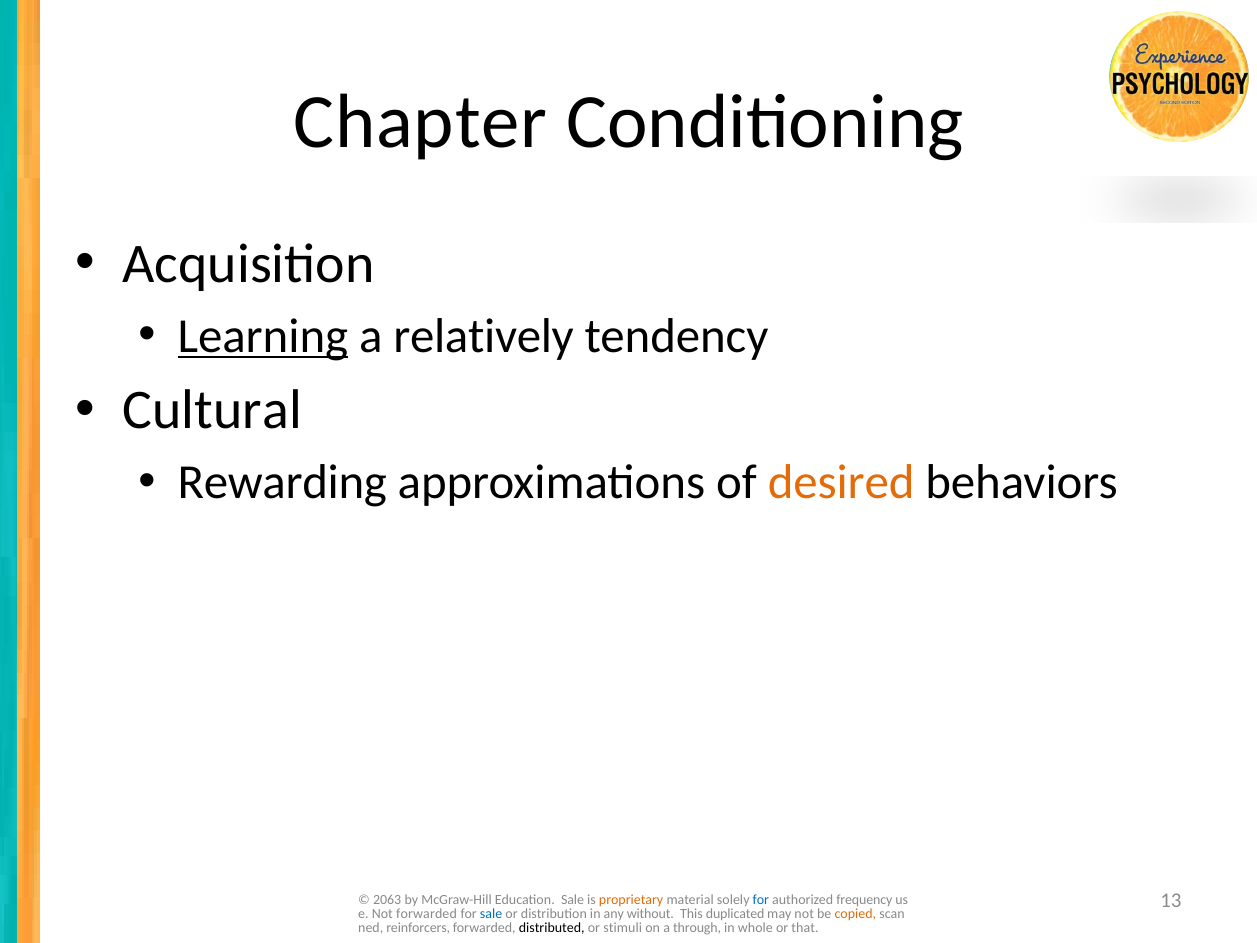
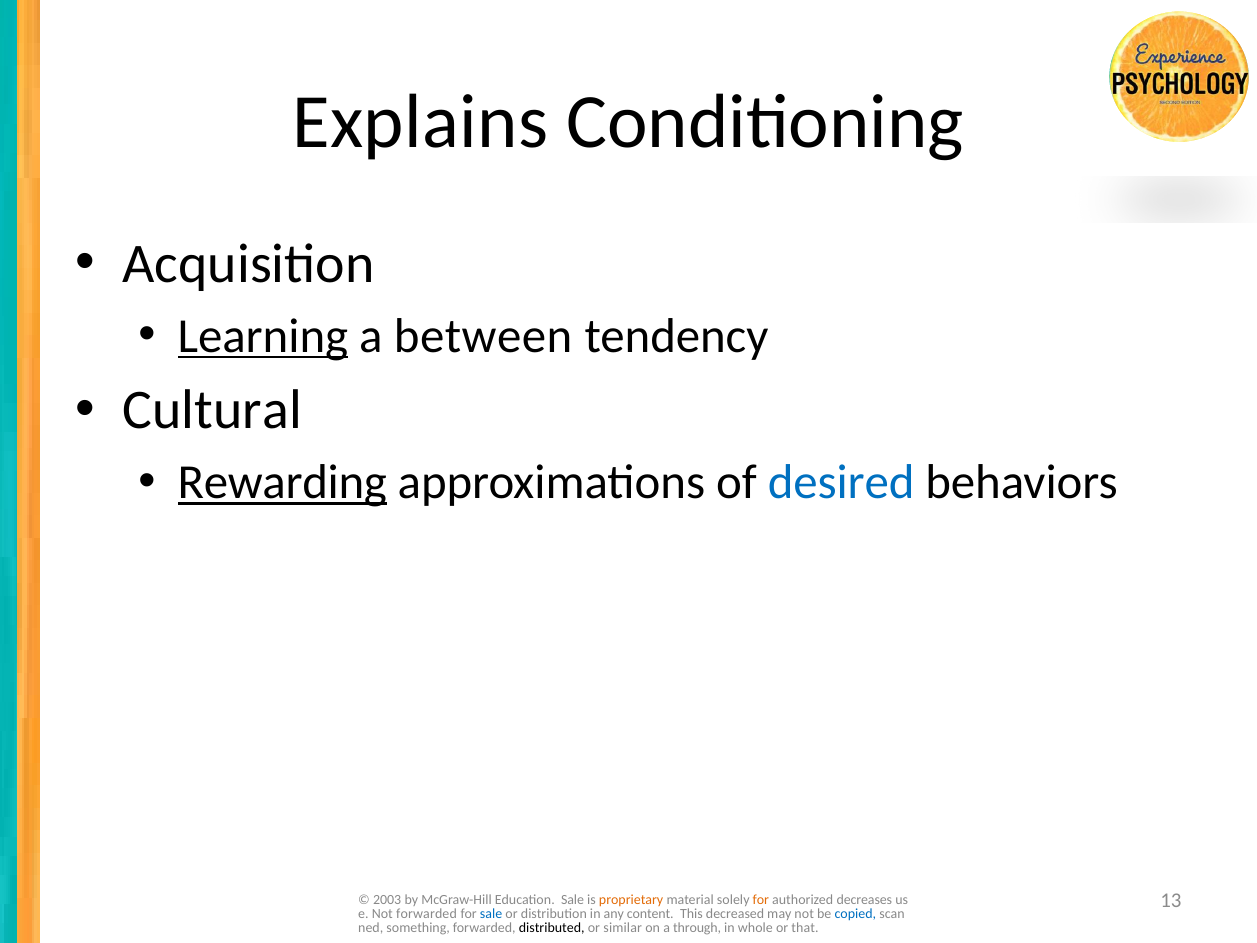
Chapter: Chapter -> Explains
relatively: relatively -> between
Rewarding underline: none -> present
desired colour: orange -> blue
2063: 2063 -> 2003
for at (761, 900) colour: blue -> orange
frequency: frequency -> decreases
without: without -> content
duplicated: duplicated -> decreased
copied colour: orange -> blue
reinforcers: reinforcers -> something
stimuli: stimuli -> similar
